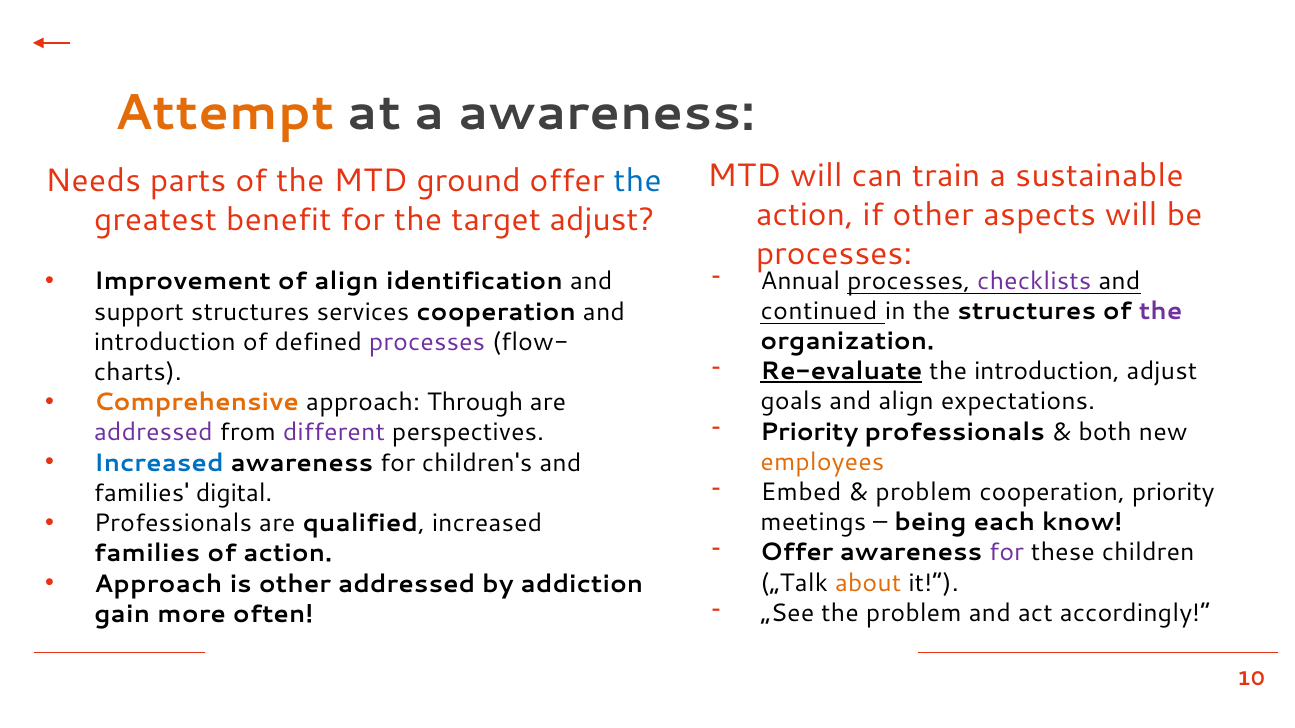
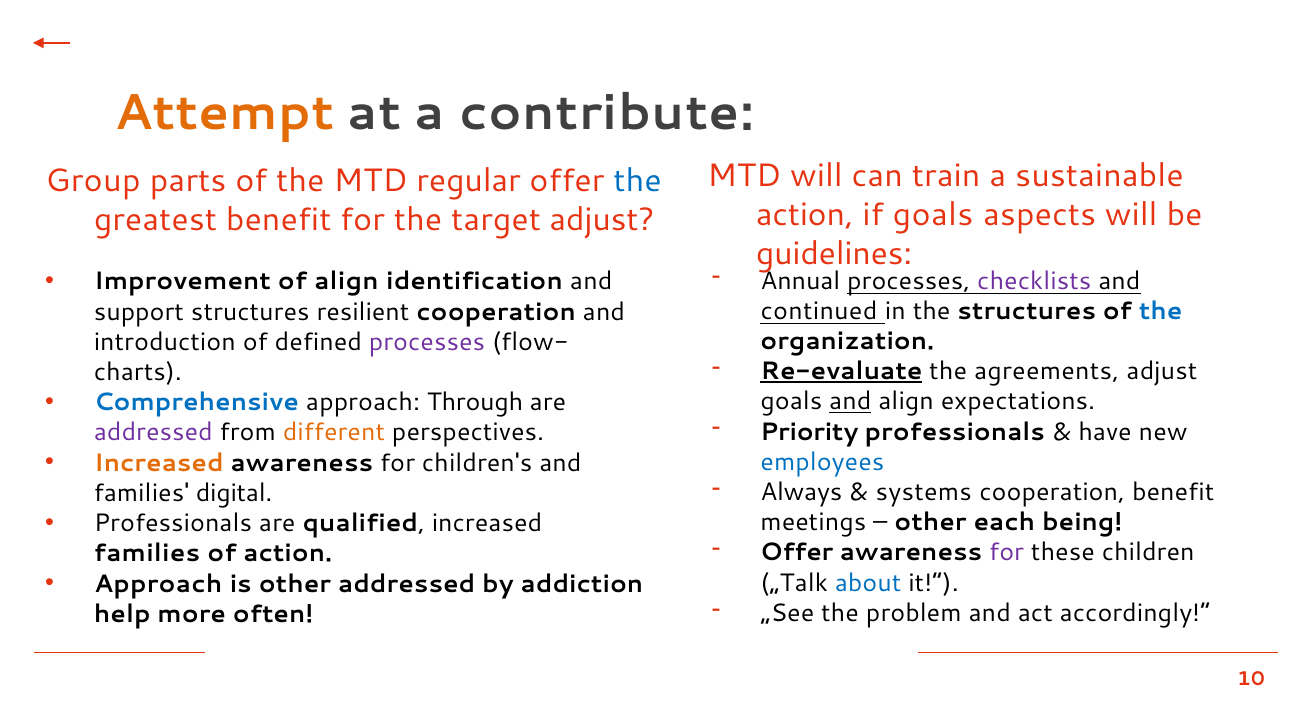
a awareness: awareness -> contribute
Needs: Needs -> Group
ground: ground -> regular
if other: other -> goals
processes at (834, 254): processes -> guidelines
the at (1161, 311) colour: purple -> blue
services: services -> resilient
the introduction: introduction -> agreements
Comprehensive colour: orange -> blue
and at (850, 402) underline: none -> present
both: both -> have
different colour: purple -> orange
Increased at (159, 463) colour: blue -> orange
employees colour: orange -> blue
Embed: Embed -> Always
problem at (924, 493): problem -> systems
cooperation priority: priority -> benefit
being at (931, 523): being -> other
know: know -> being
about colour: orange -> blue
gain: gain -> help
